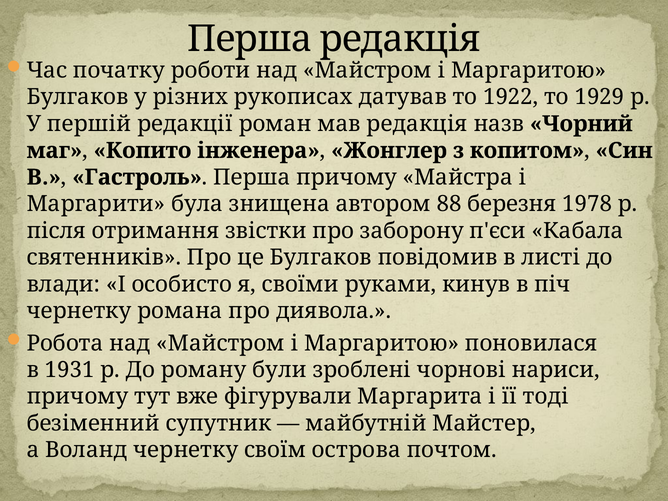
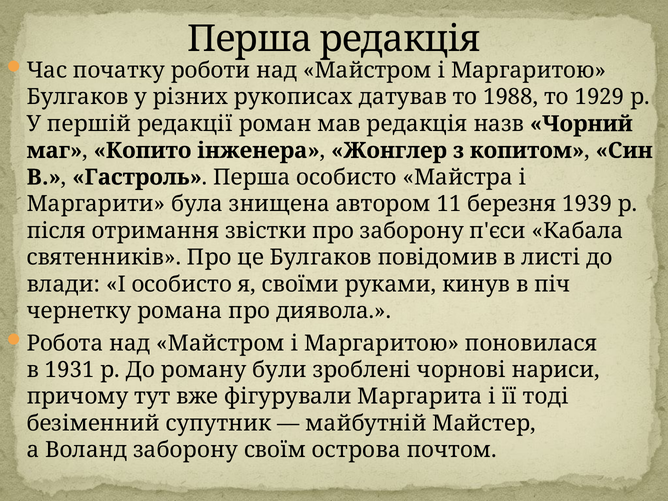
1922: 1922 -> 1988
Перша причому: причому -> особисто
88: 88 -> 11
1978: 1978 -> 1939
Воланд чернетку: чернетку -> заборону
